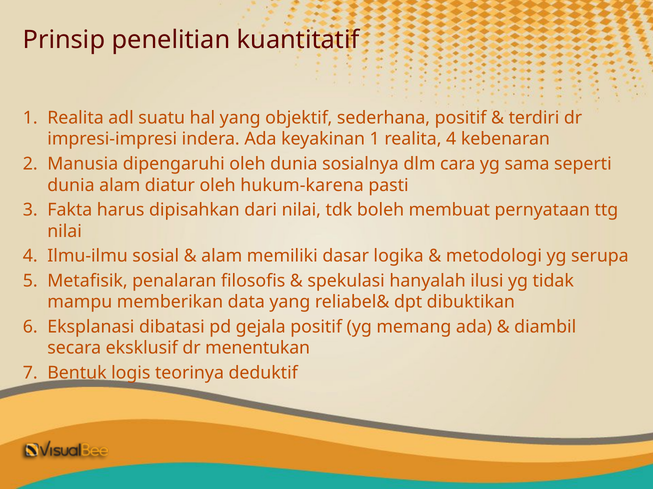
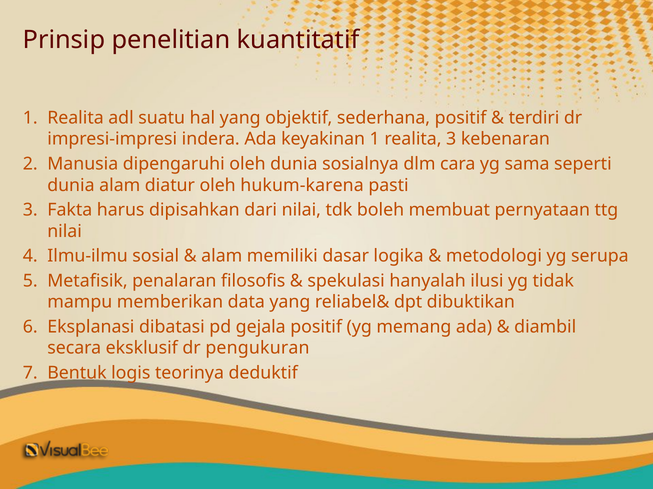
realita 4: 4 -> 3
menentukan: menentukan -> pengukuran
